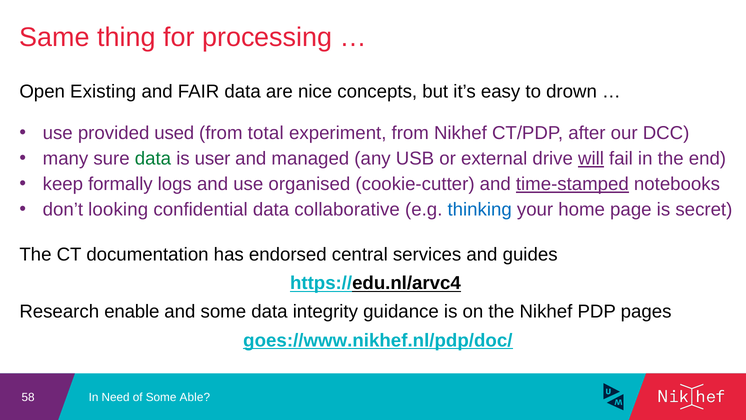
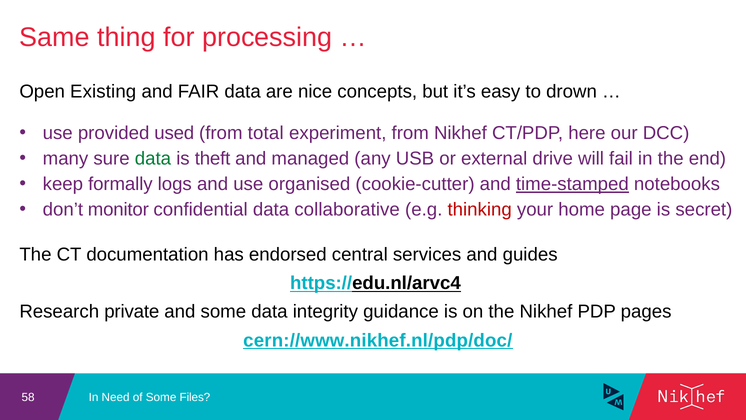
after: after -> here
user: user -> theft
will underline: present -> none
looking: looking -> monitor
thinking colour: blue -> red
enable: enable -> private
goes://www.nikhef.nl/pdp/doc/: goes://www.nikhef.nl/pdp/doc/ -> cern://www.nikhef.nl/pdp/doc/
Able: Able -> Files
